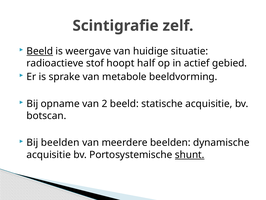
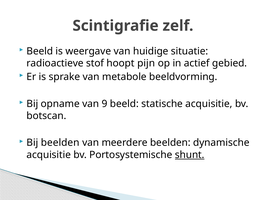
Beeld at (40, 51) underline: present -> none
half: half -> pijn
2: 2 -> 9
